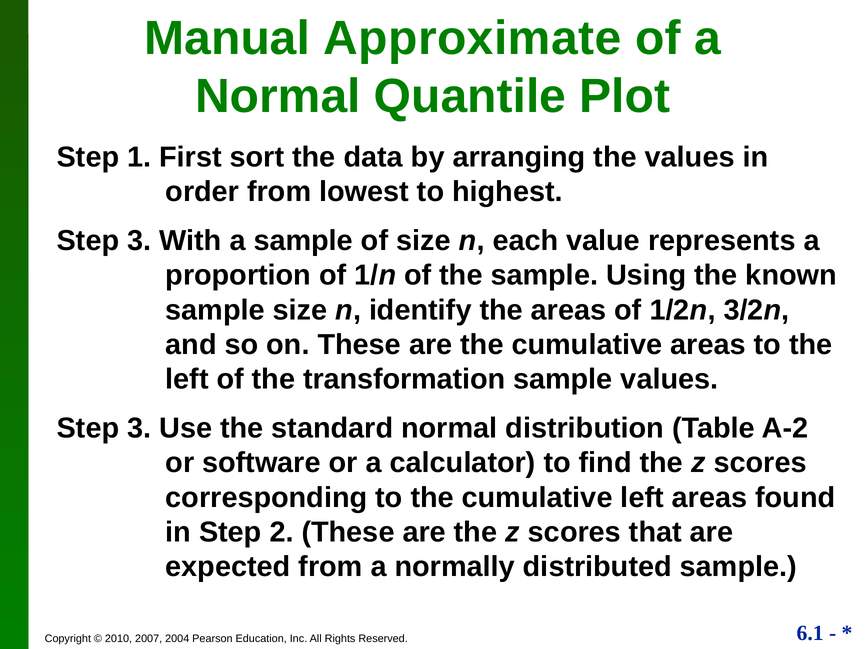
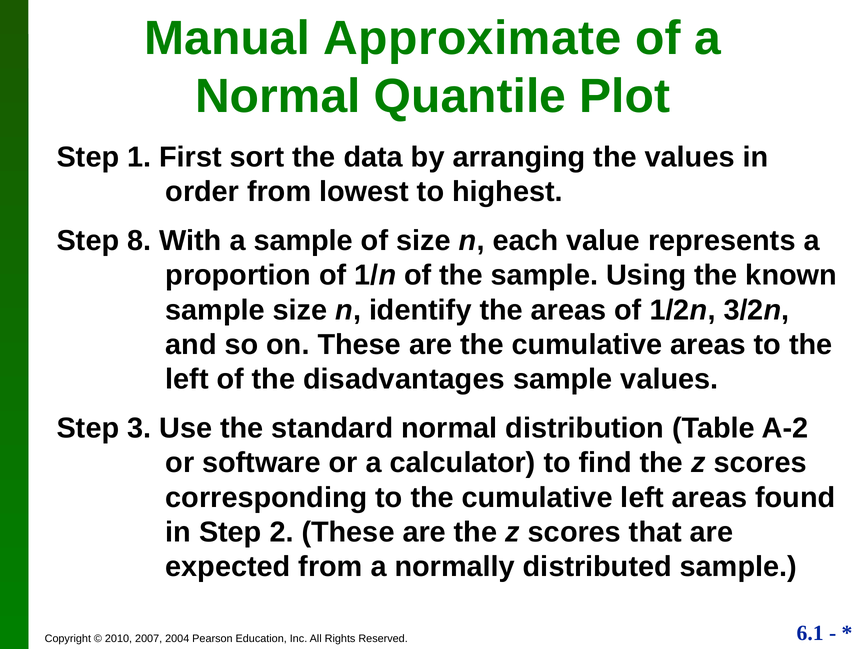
3 at (139, 241): 3 -> 8
transformation: transformation -> disadvantages
